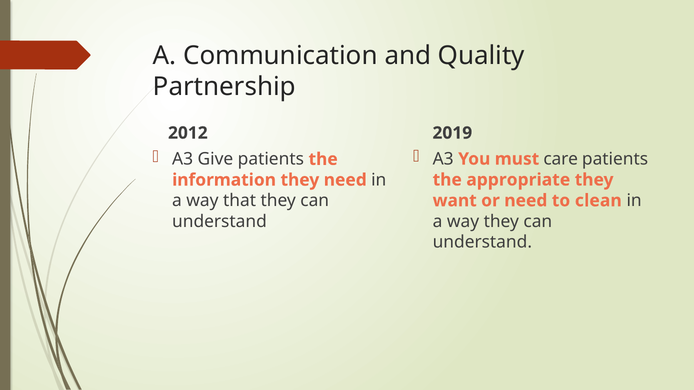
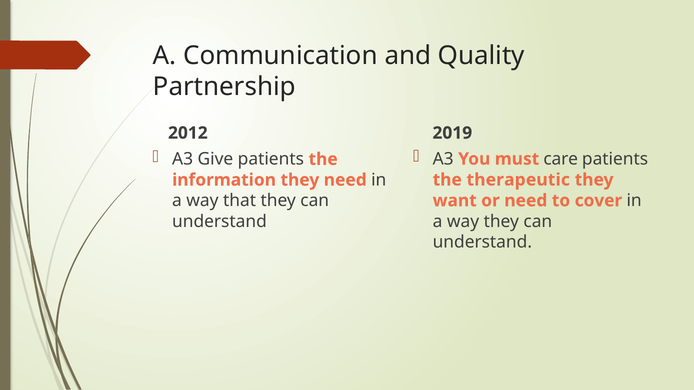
appropriate: appropriate -> therapeutic
clean: clean -> cover
